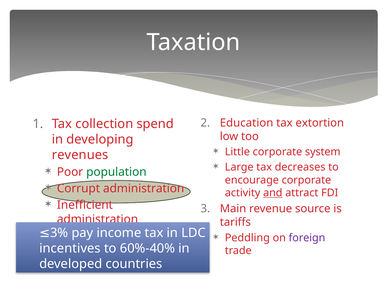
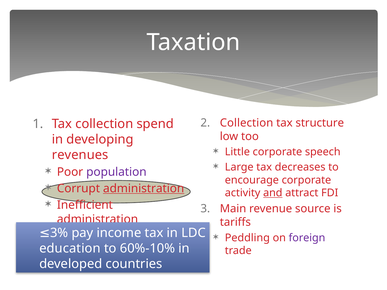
Education at (247, 123): Education -> Collection
extortion: extortion -> structure
system: system -> speech
population colour: green -> purple
administration at (144, 189) underline: none -> present
incentives: incentives -> education
60%-40%: 60%-40% -> 60%-10%
